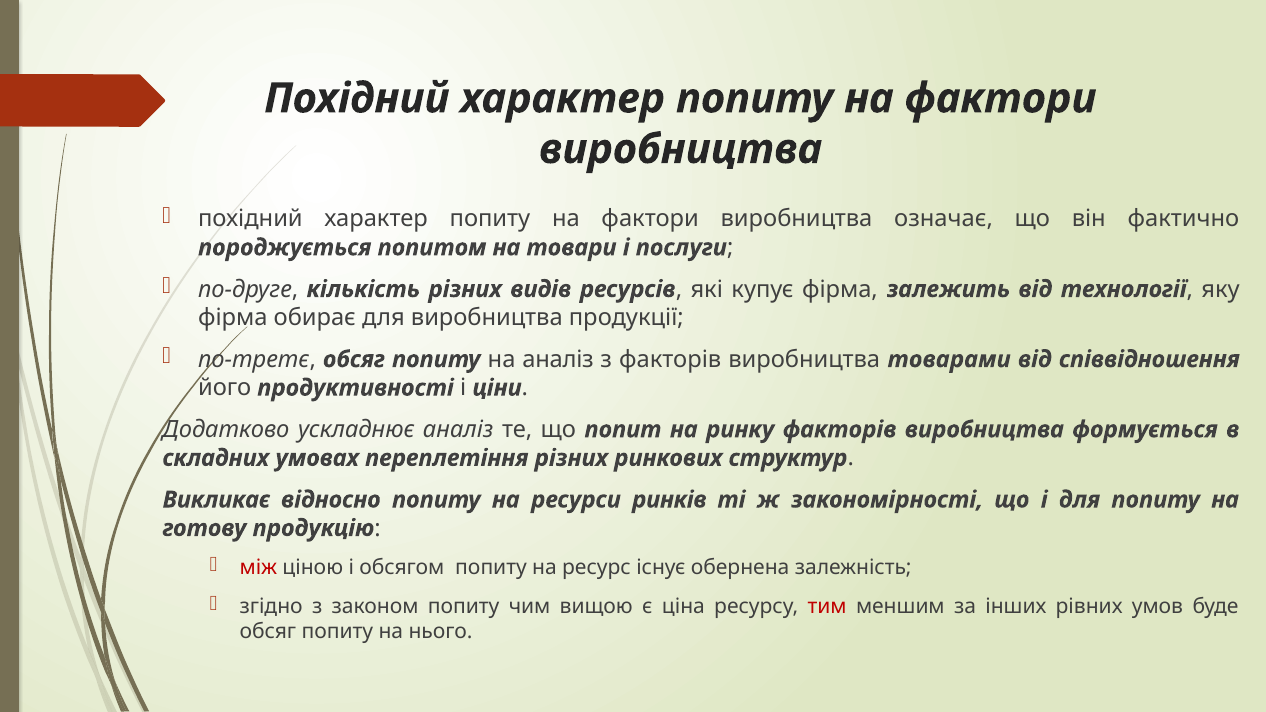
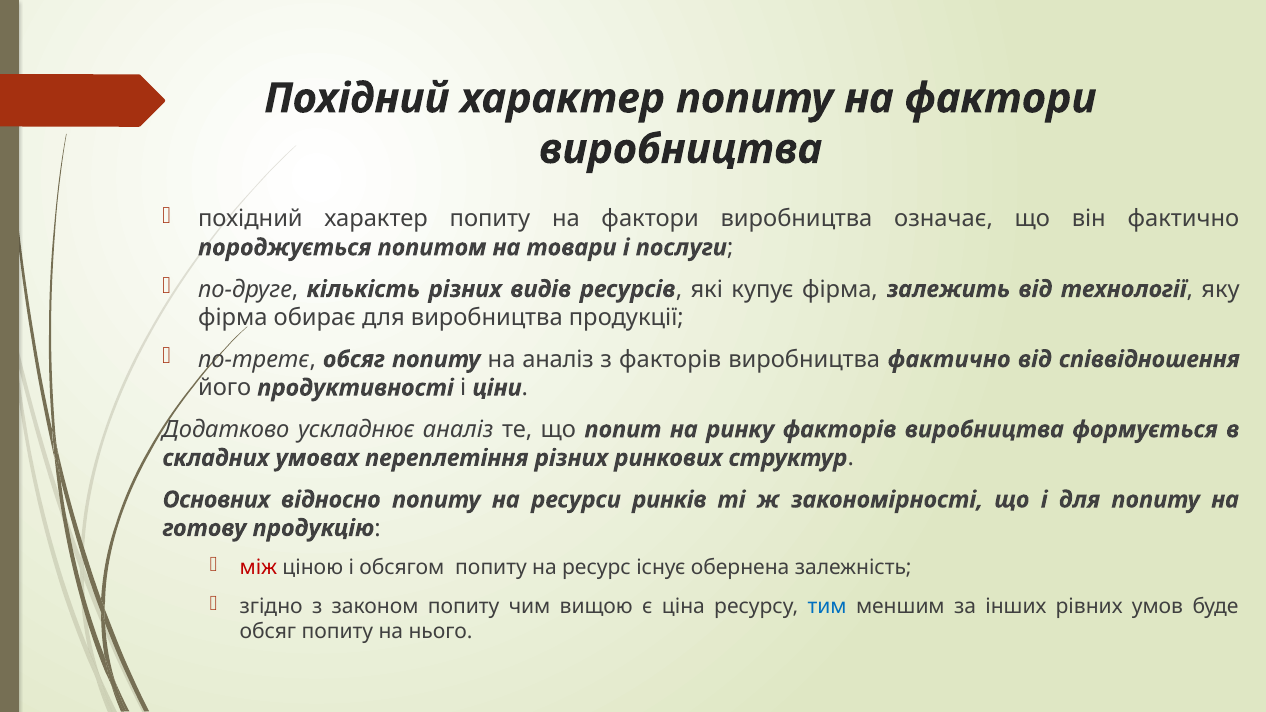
виробництва товарами: товарами -> фактично
Викликає: Викликає -> Основних
тим colour: red -> blue
